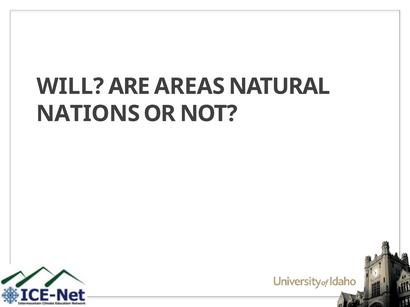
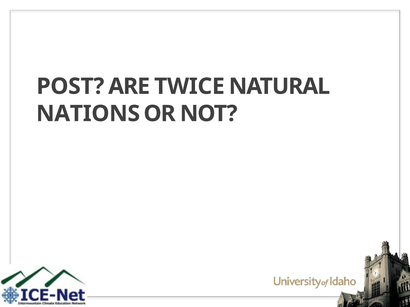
WILL: WILL -> POST
AREAS: AREAS -> TWICE
